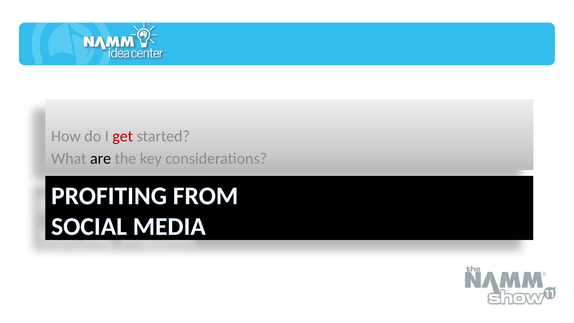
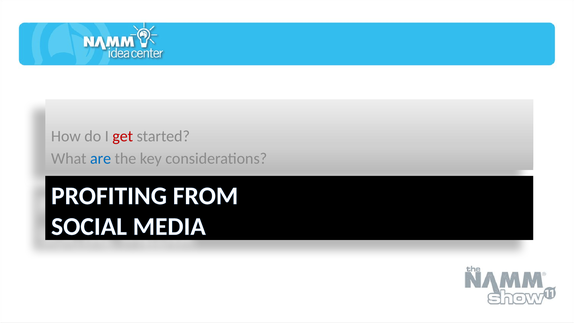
are colour: black -> blue
